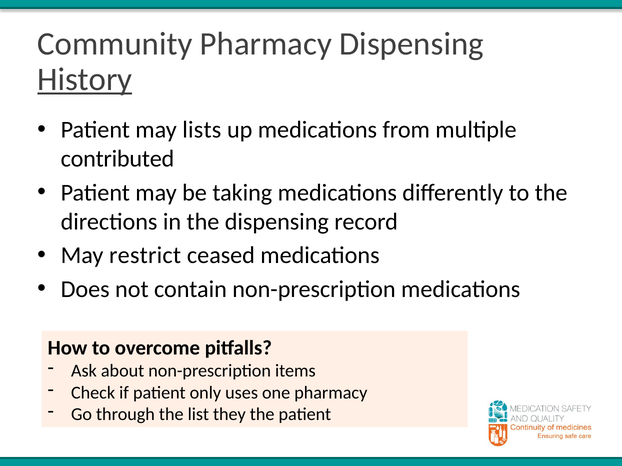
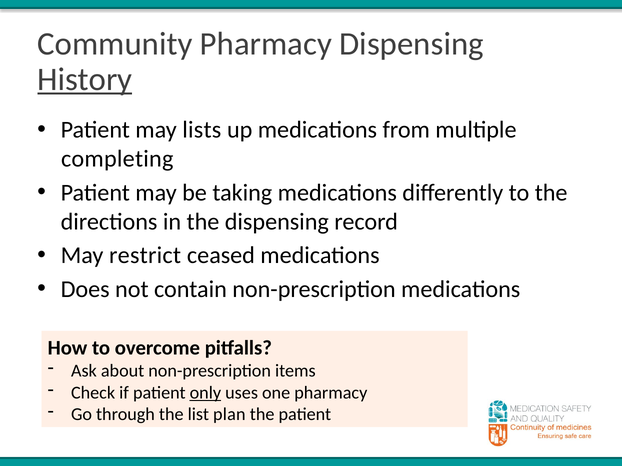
contributed: contributed -> completing
only underline: none -> present
they: they -> plan
